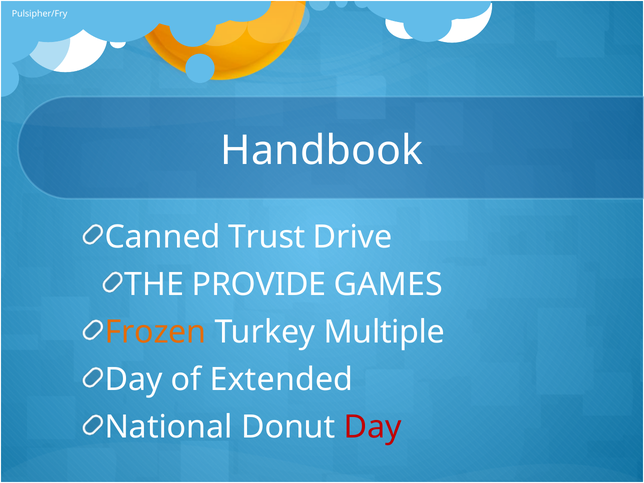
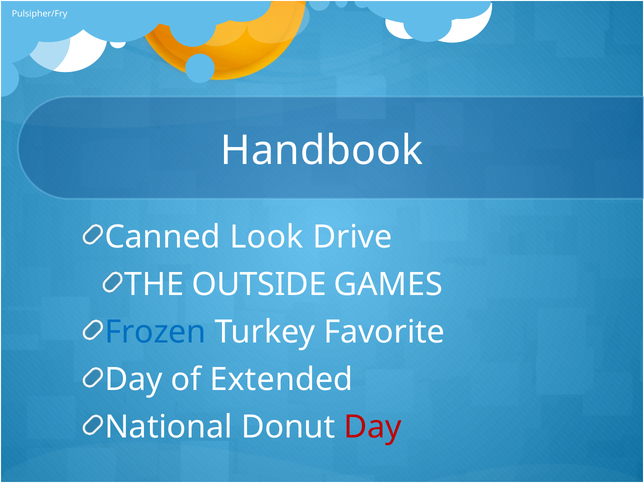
Trust: Trust -> Look
PROVIDE: PROVIDE -> OUTSIDE
Frozen colour: orange -> blue
Multiple: Multiple -> Favorite
